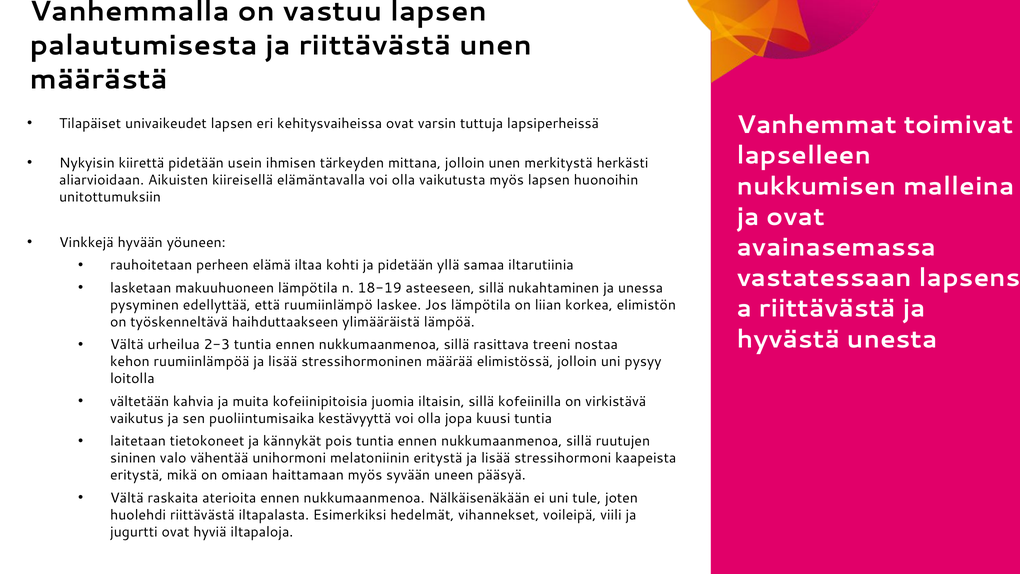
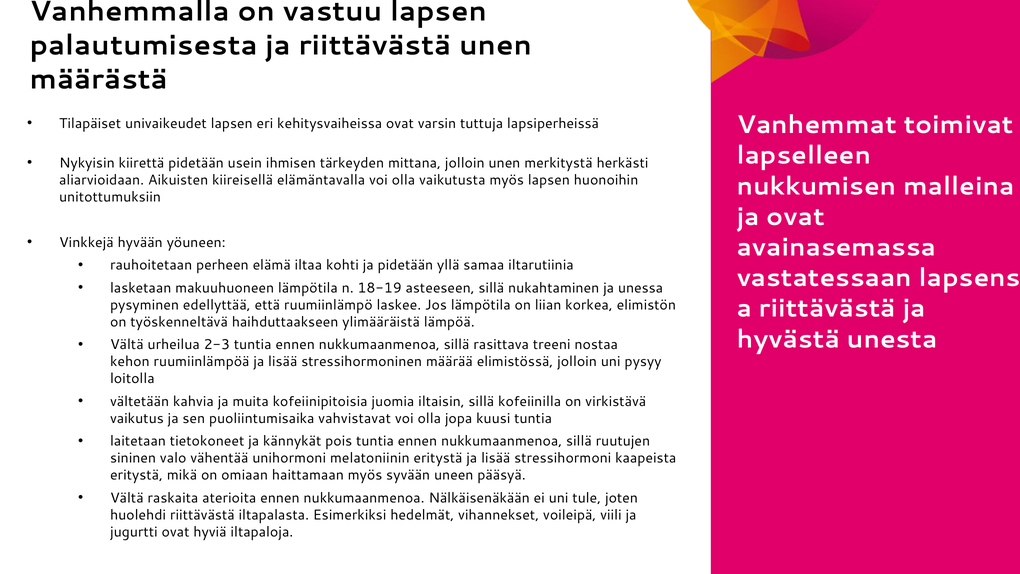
kestävyyttä: kestävyyttä -> vahvistavat
